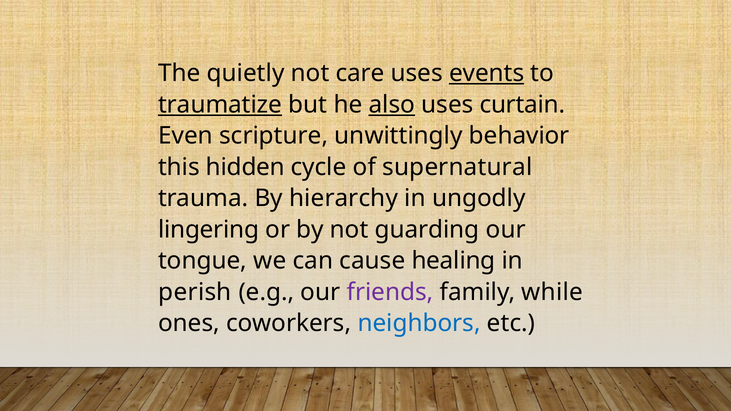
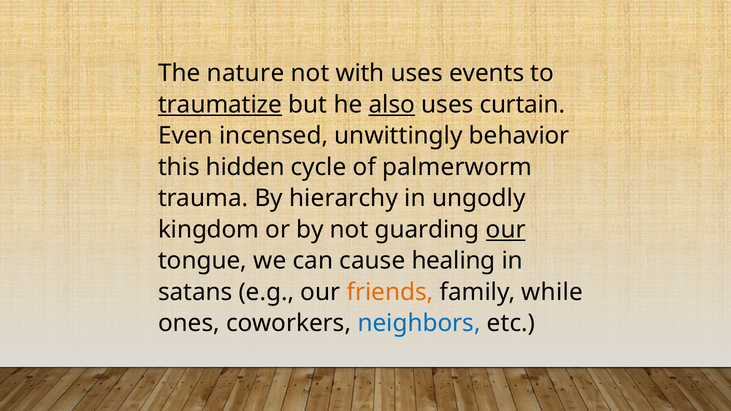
quietly: quietly -> nature
care: care -> with
events underline: present -> none
scripture: scripture -> incensed
supernatural: supernatural -> palmerworm
lingering: lingering -> kingdom
our at (506, 230) underline: none -> present
perish: perish -> satans
friends colour: purple -> orange
